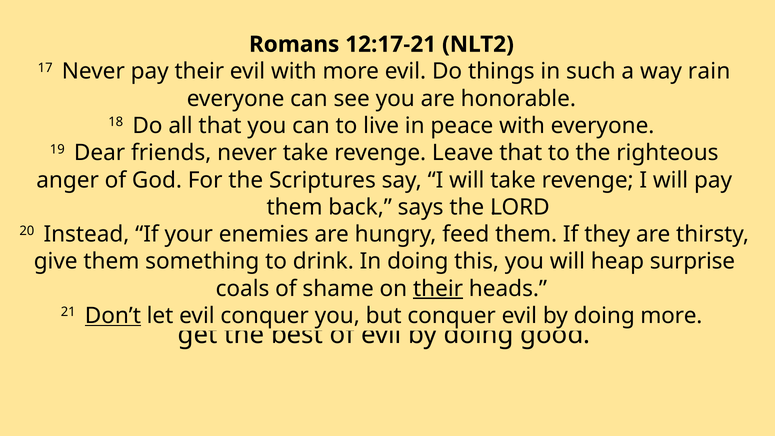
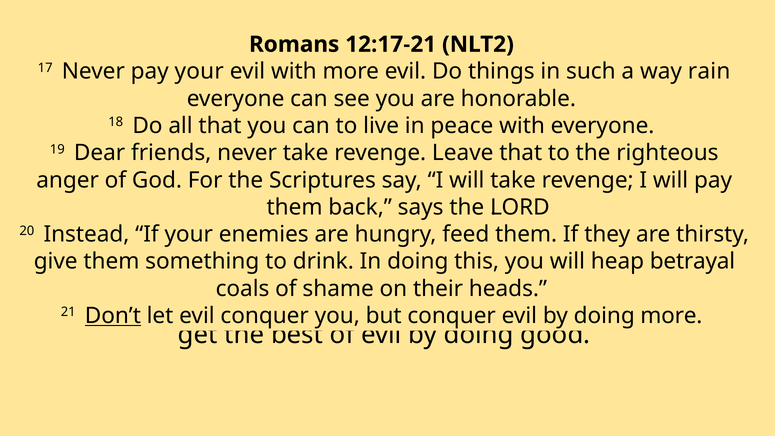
their at (199, 71): their -> your
surprise at (692, 261): surprise -> betrayal
their at (438, 289) underline: present -> none
